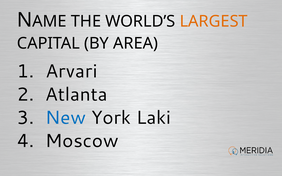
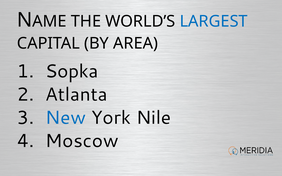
LARGEST colour: orange -> blue
Arvari: Arvari -> Sopka
Laki: Laki -> Nile
